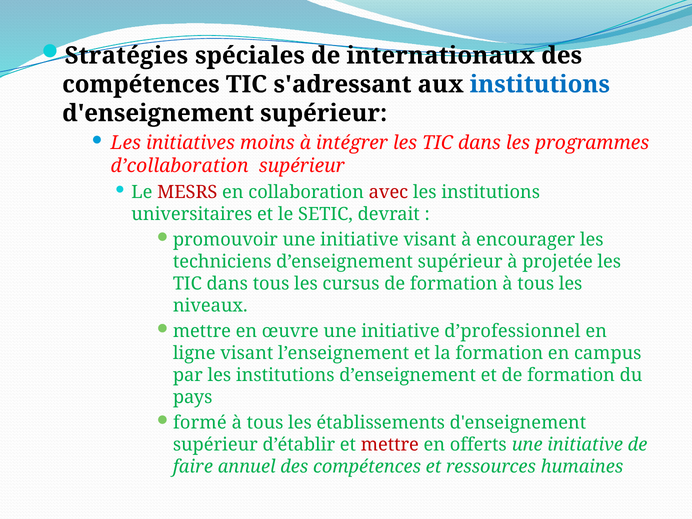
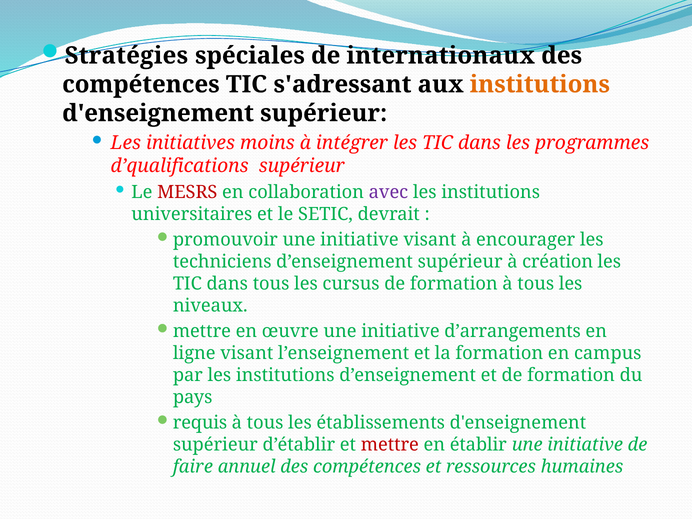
institutions at (540, 84) colour: blue -> orange
d’collaboration: d’collaboration -> d’qualifications
avec colour: red -> purple
projetée: projetée -> création
d’professionnel: d’professionnel -> d’arrangements
formé: formé -> requis
offerts: offerts -> établir
